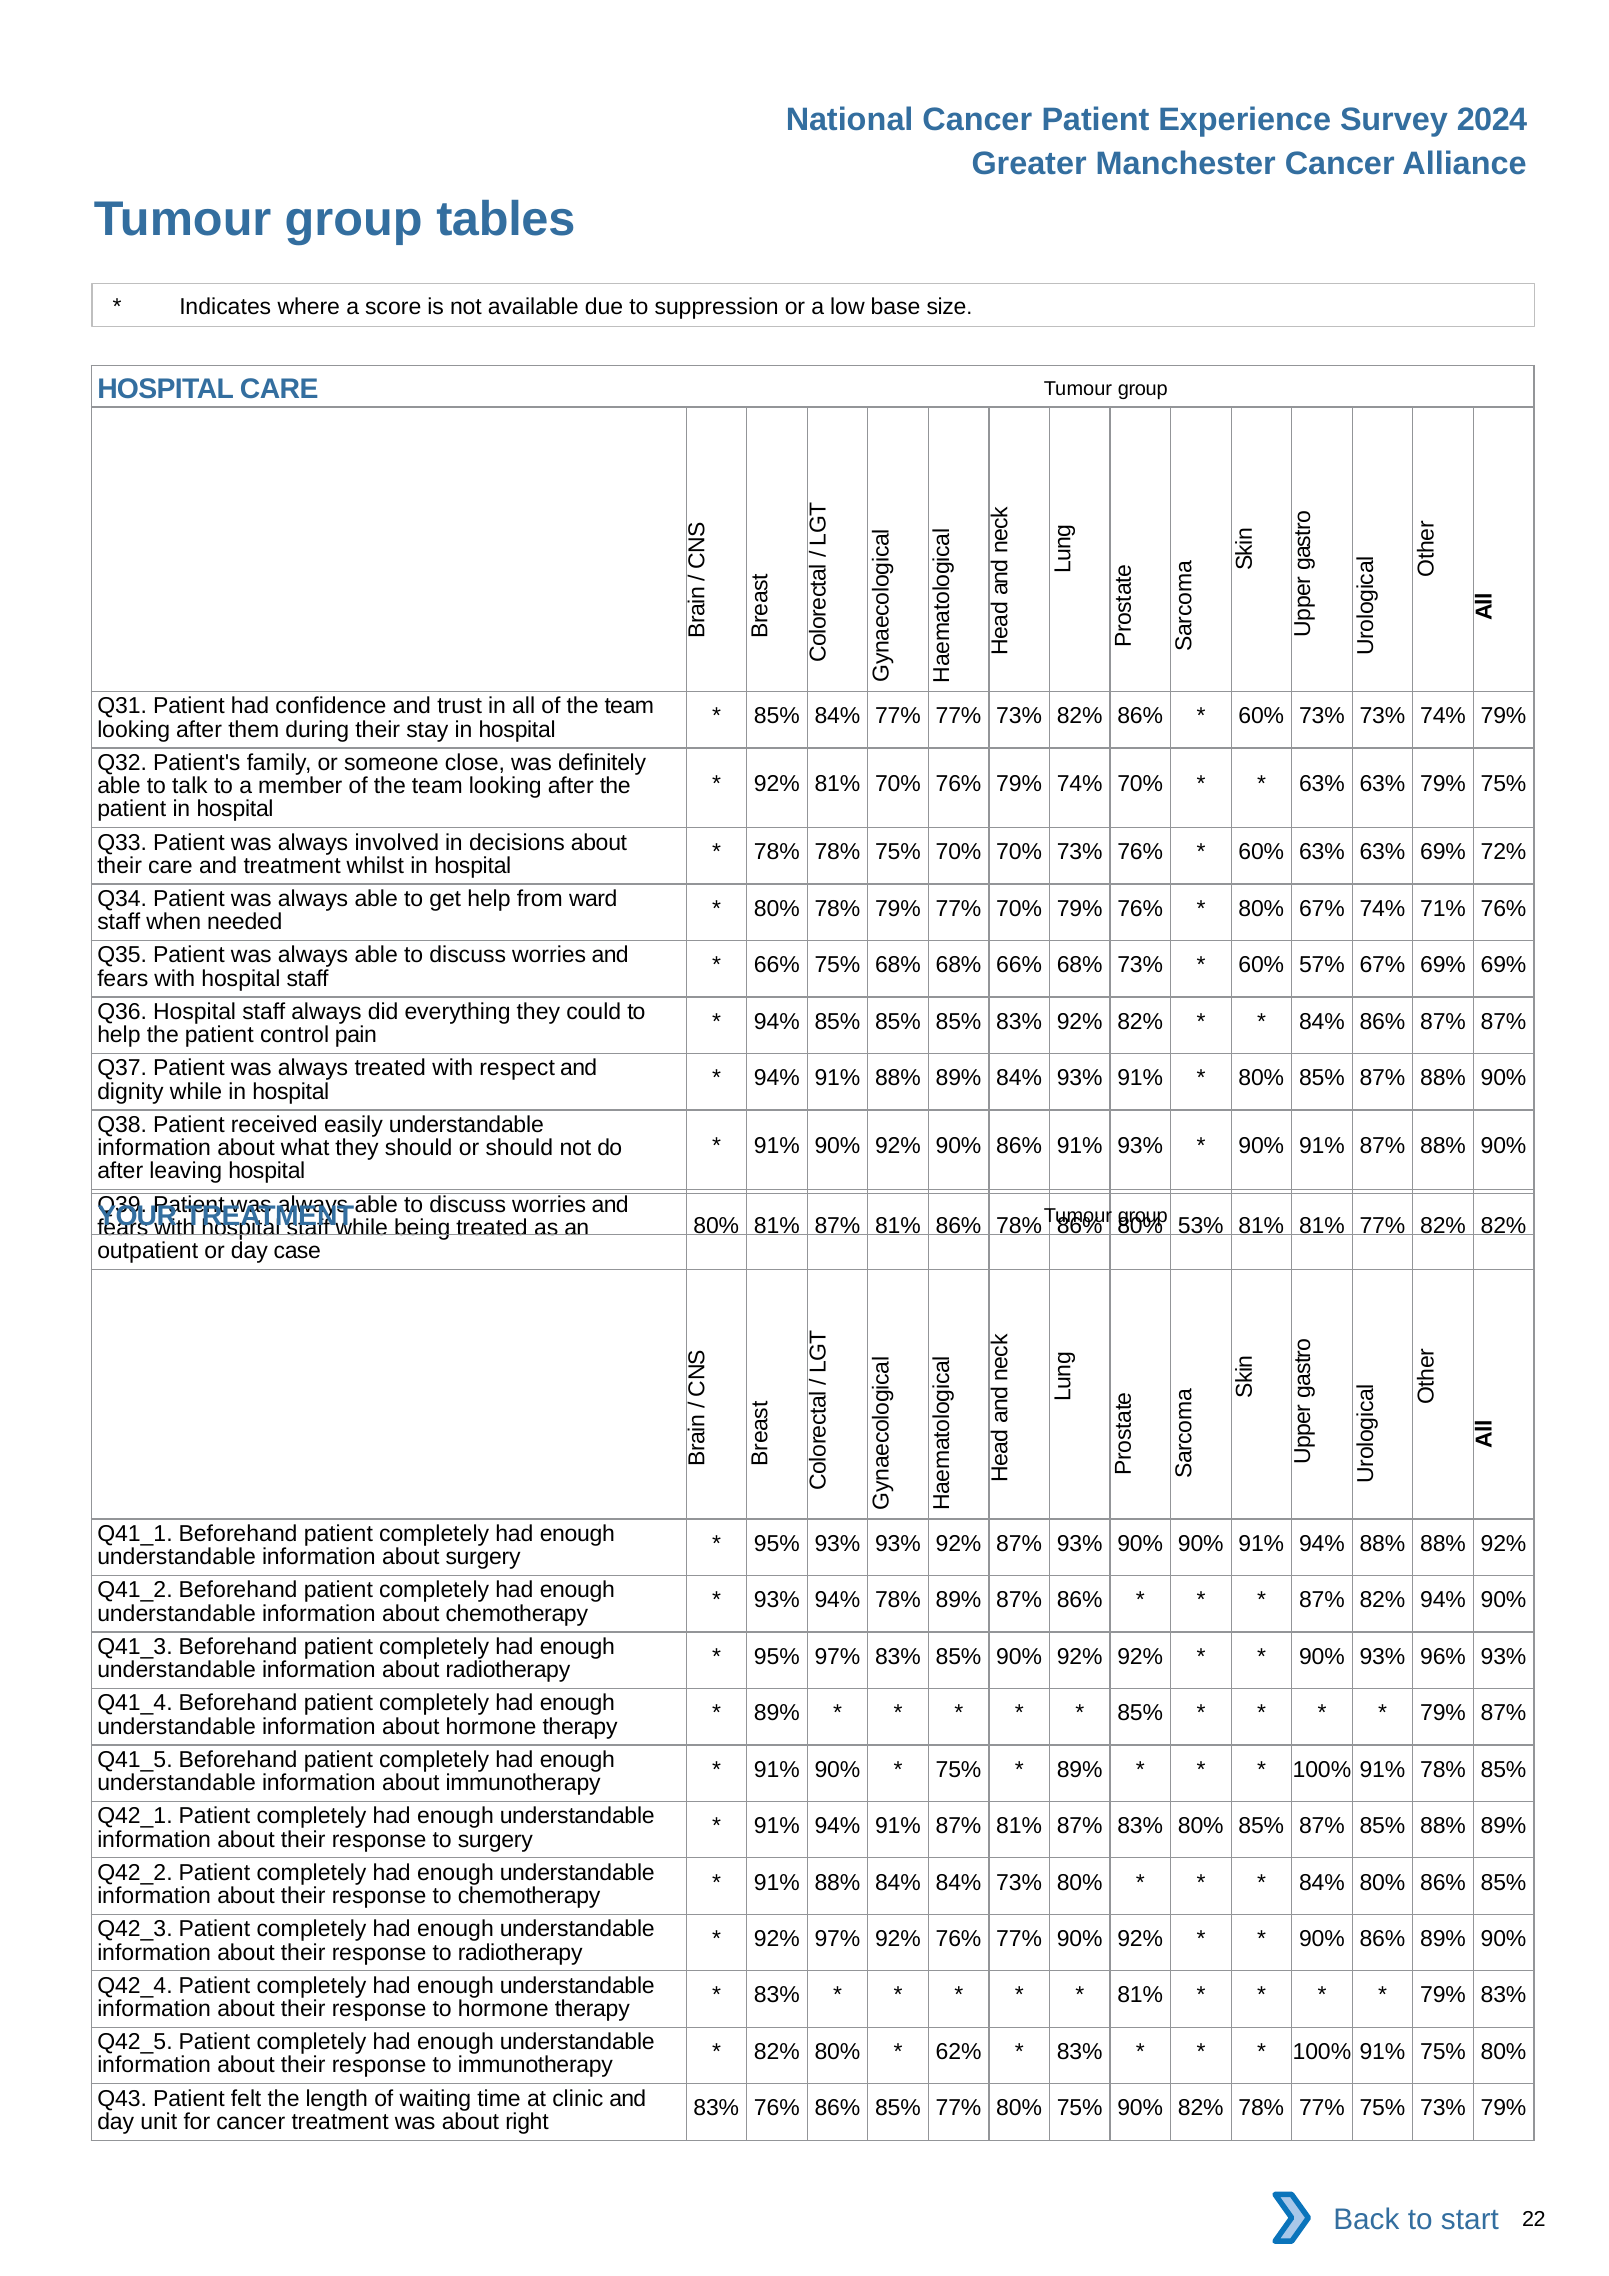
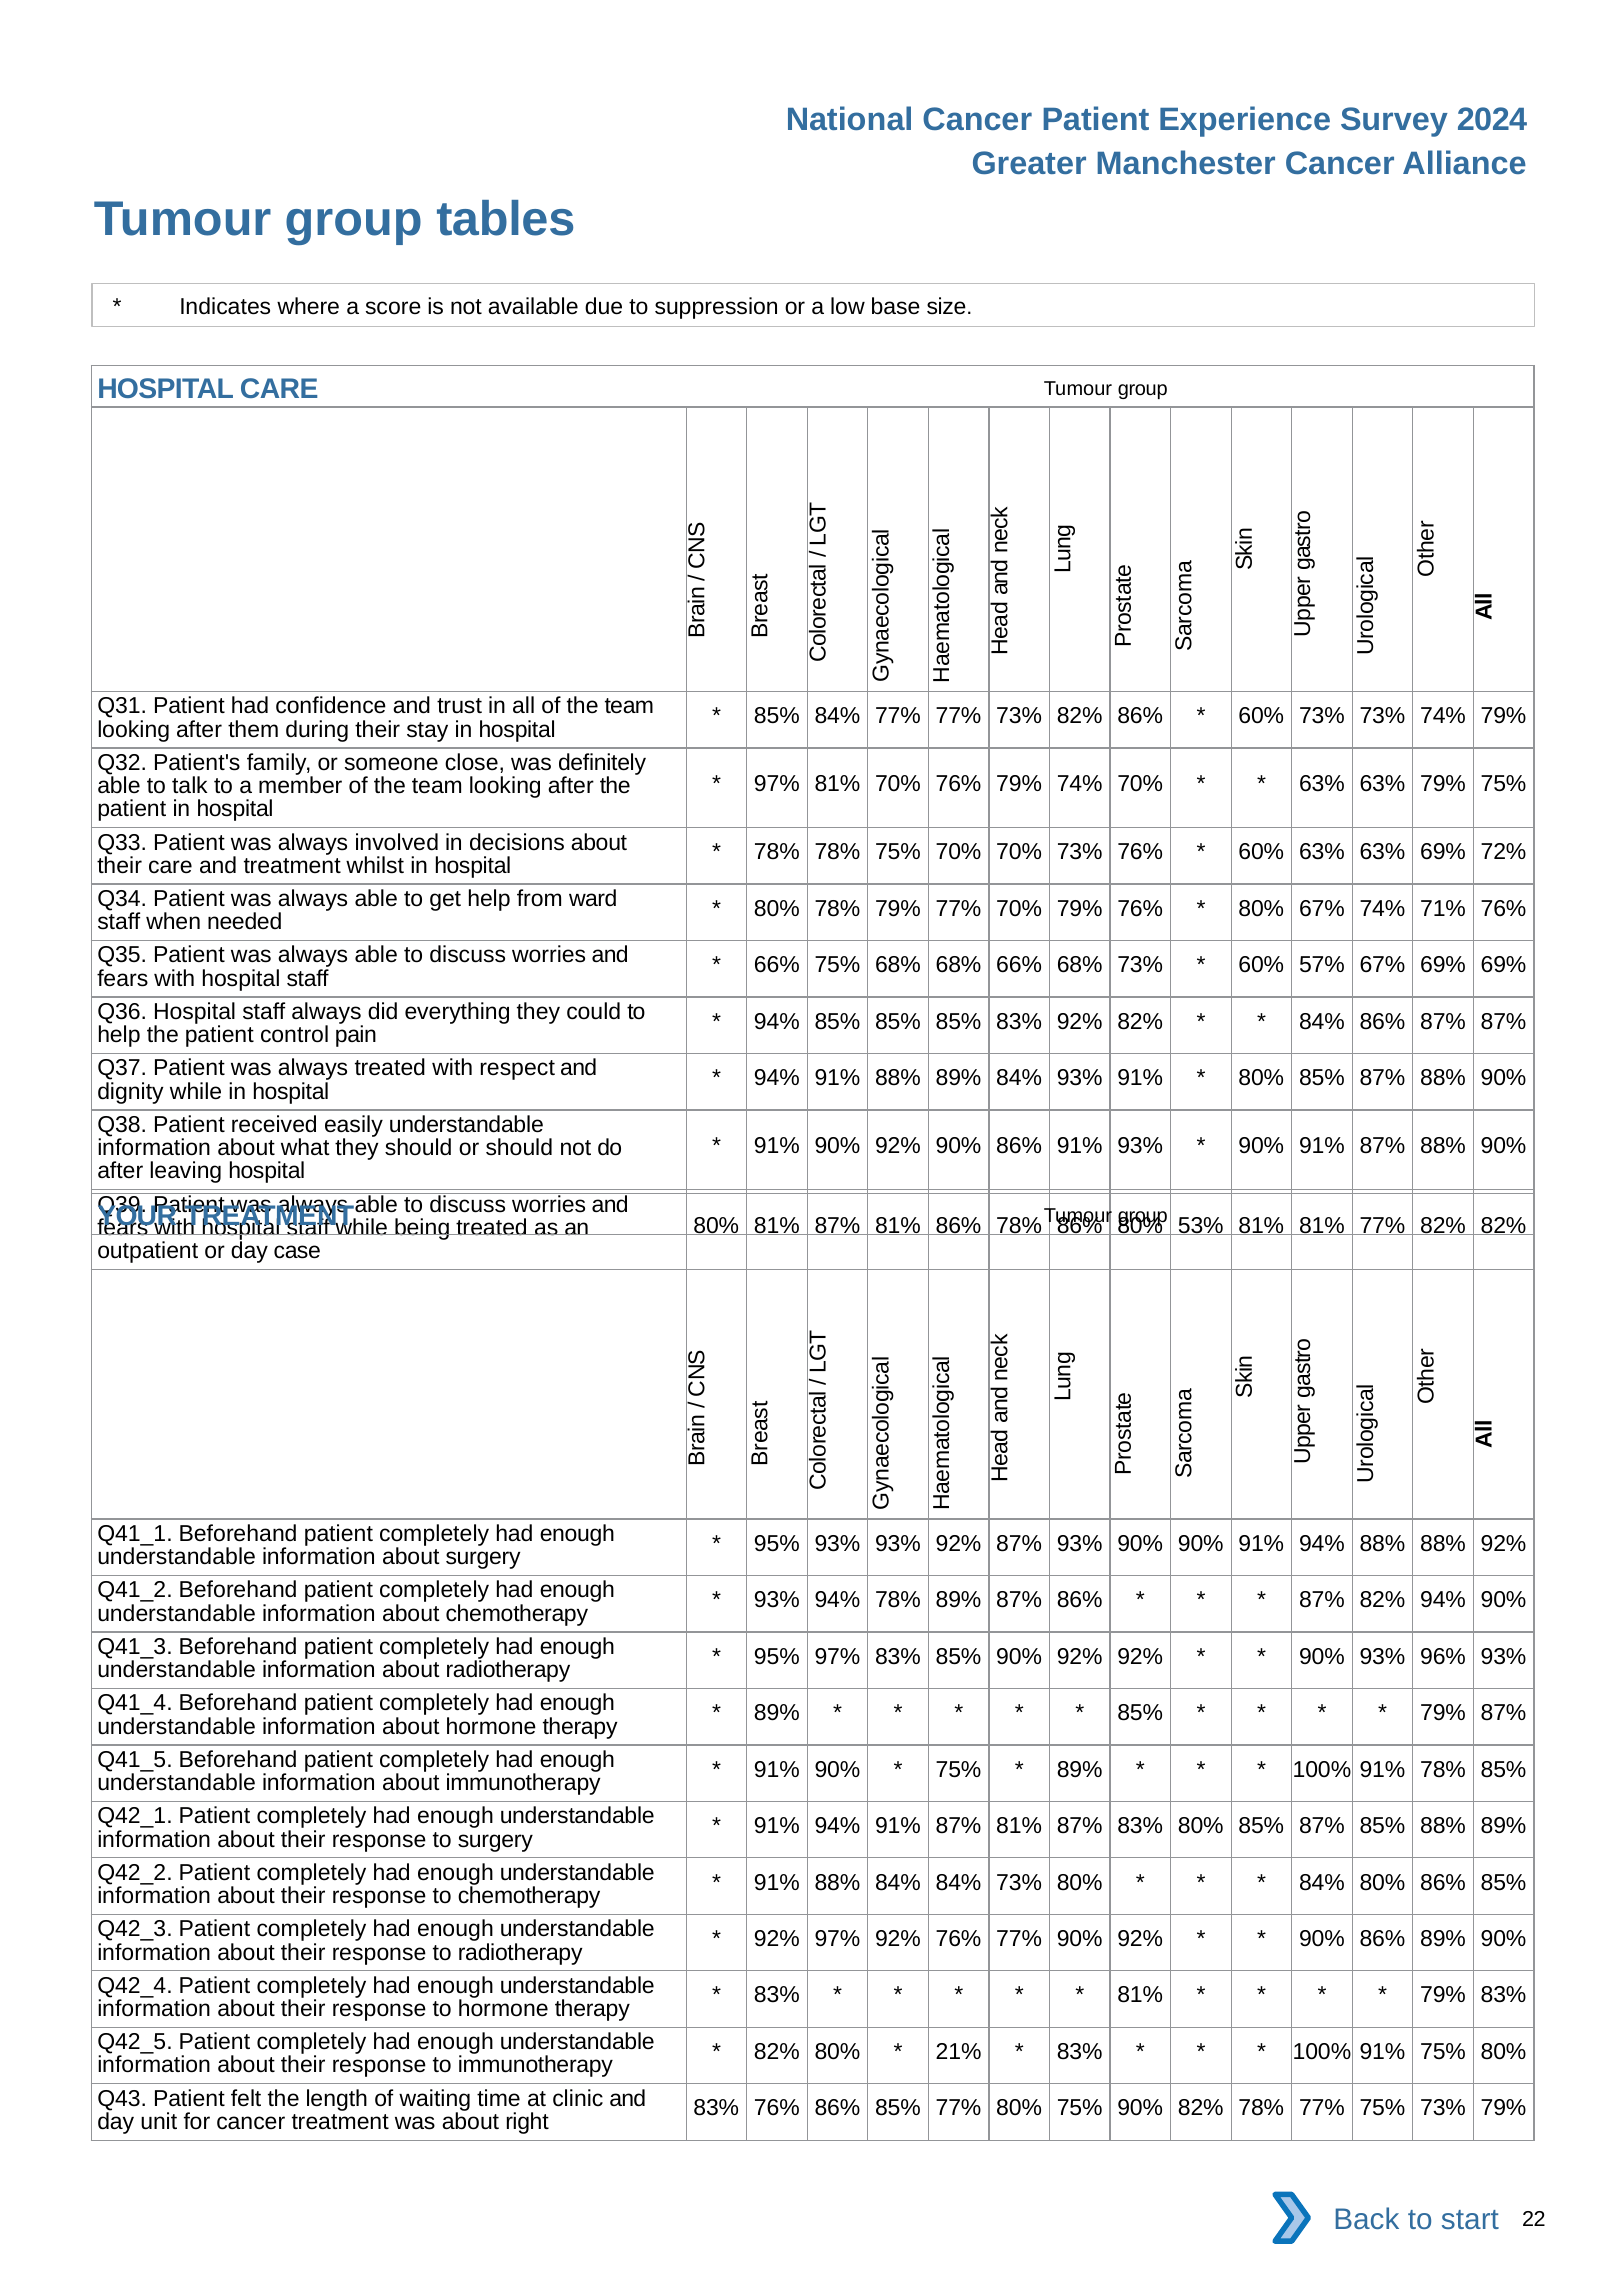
92% at (777, 784): 92% -> 97%
62%: 62% -> 21%
